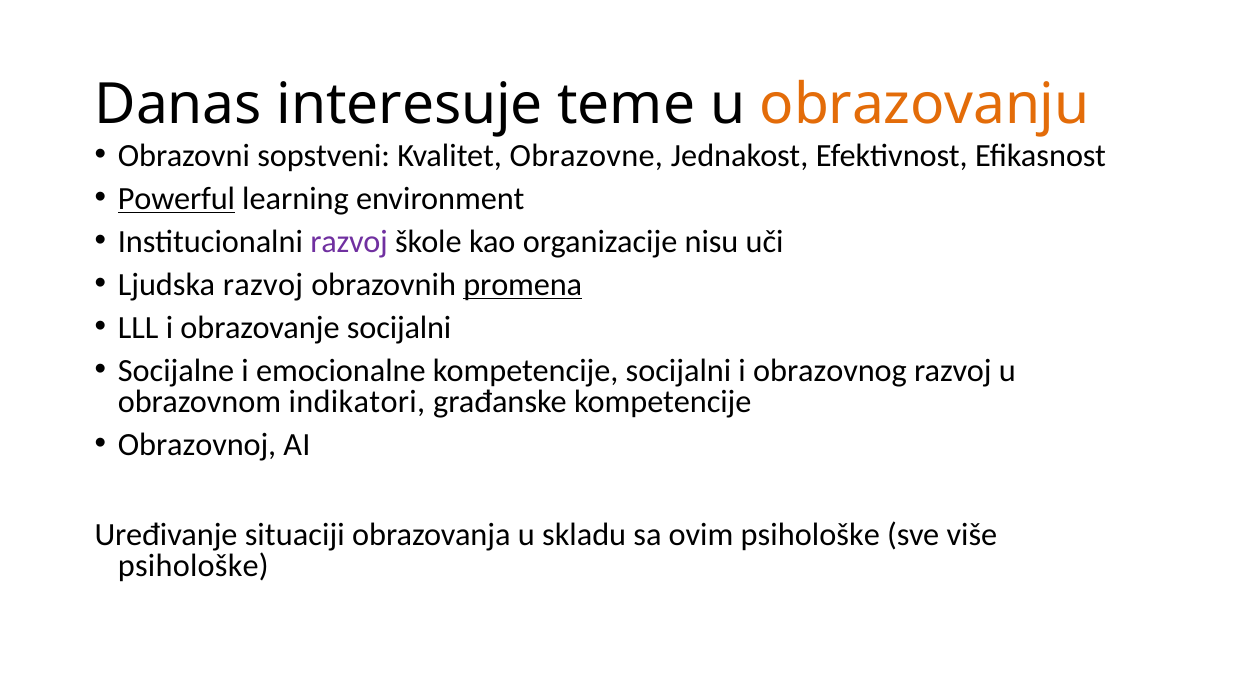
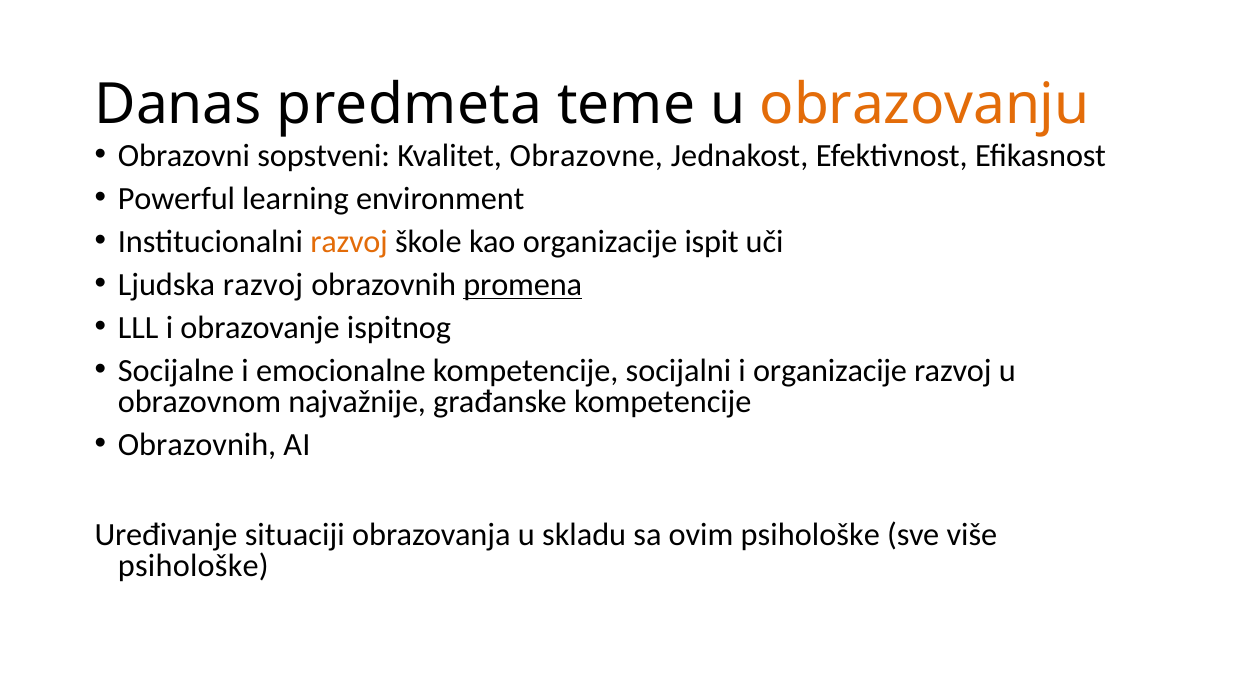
interesuje: interesuje -> predmeta
Powerful underline: present -> none
razvoj at (349, 242) colour: purple -> orange
nisu: nisu -> ispit
obrazovanje socijalni: socijalni -> ispitnog
i obrazovnog: obrazovnog -> organizacije
indikatori: indikatori -> najvažnije
Obrazovnoj at (197, 445): Obrazovnoj -> Obrazovnih
